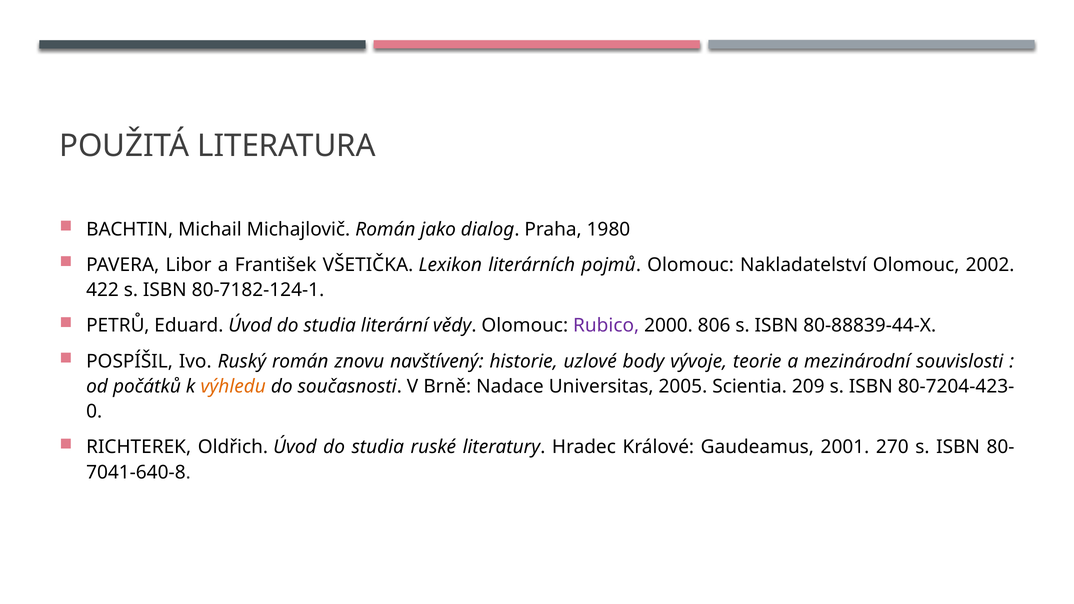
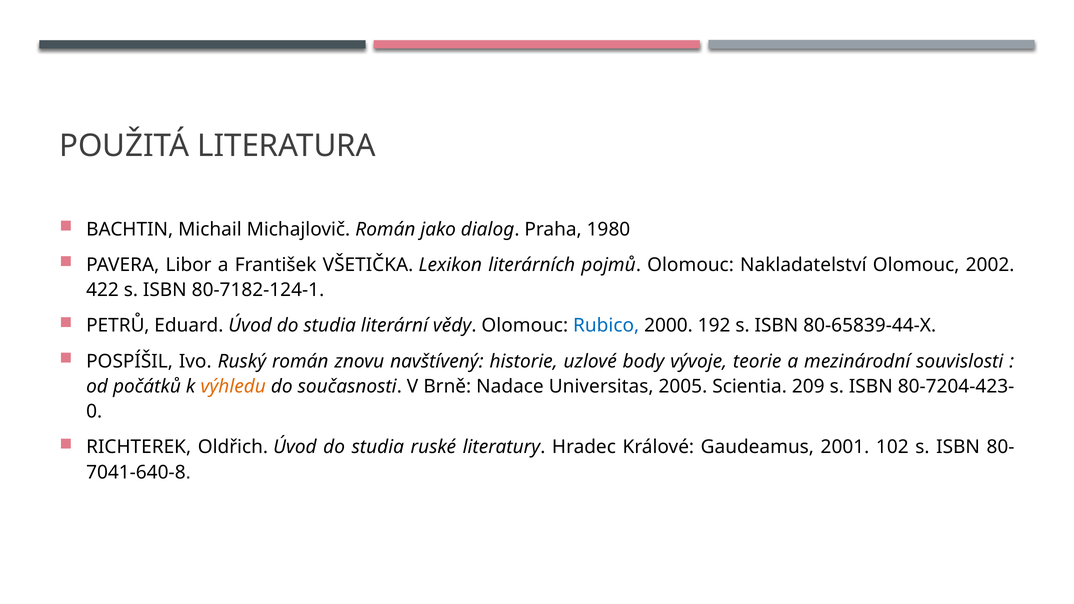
Rubico colour: purple -> blue
806: 806 -> 192
80-88839-44-X: 80-88839-44-X -> 80-65839-44-X
270: 270 -> 102
